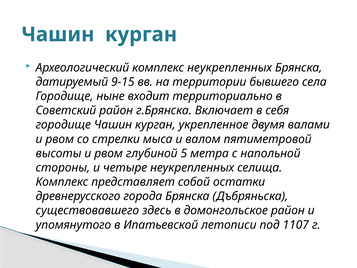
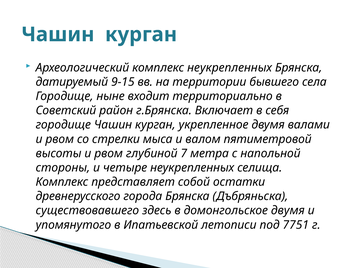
5: 5 -> 7
домонгольское район: район -> двумя
1107: 1107 -> 7751
